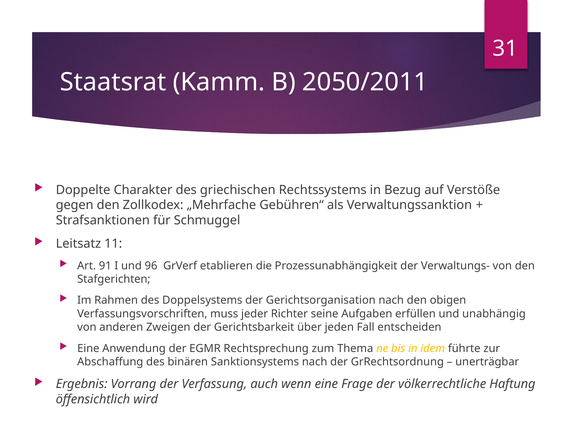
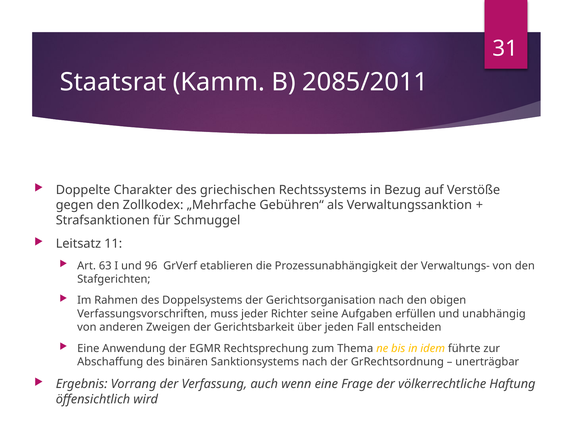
2050/2011: 2050/2011 -> 2085/2011
91: 91 -> 63
